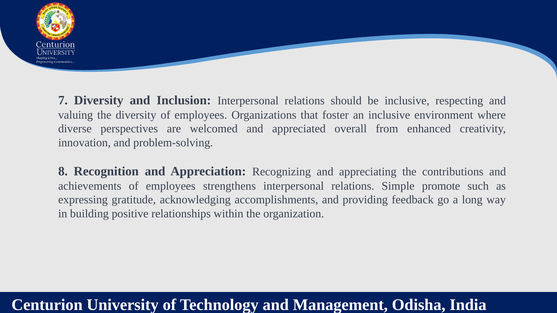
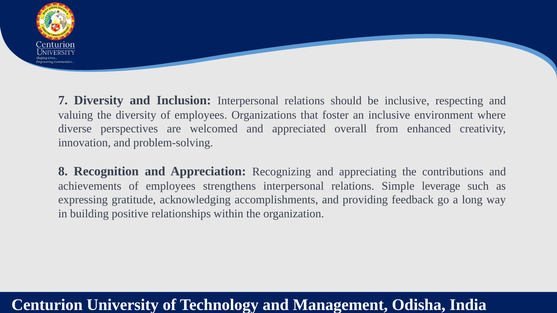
promote: promote -> leverage
